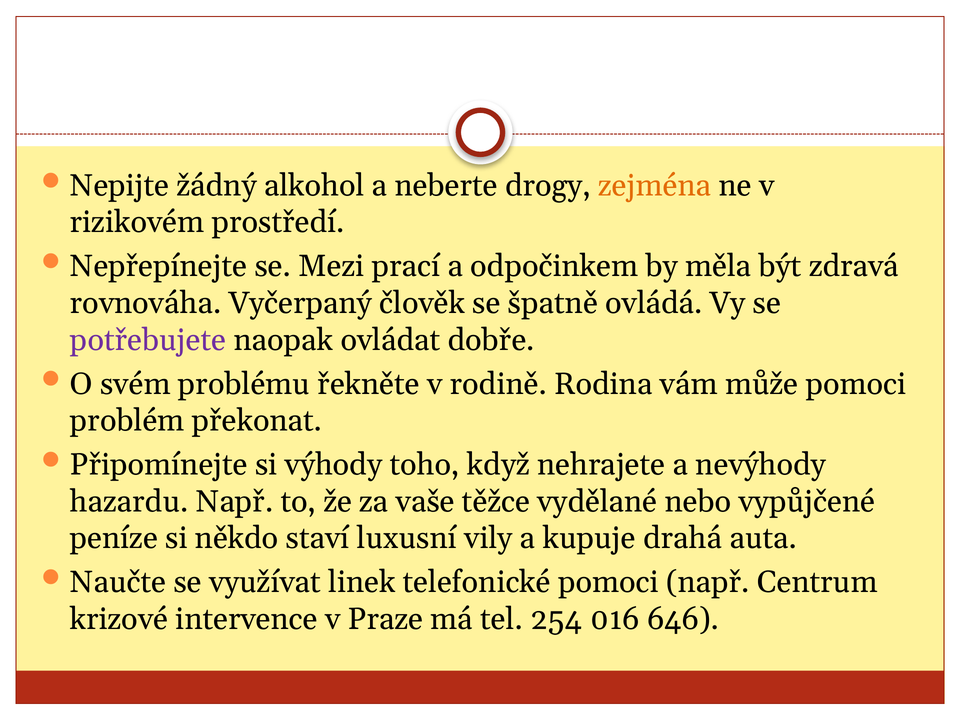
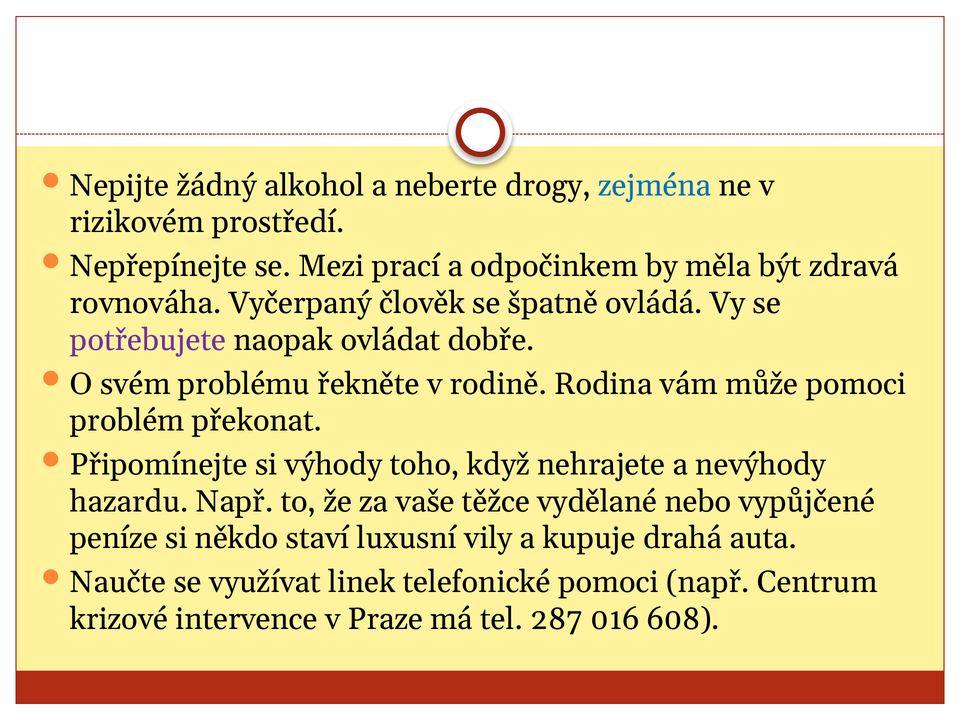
zejména colour: orange -> blue
254: 254 -> 287
646: 646 -> 608
